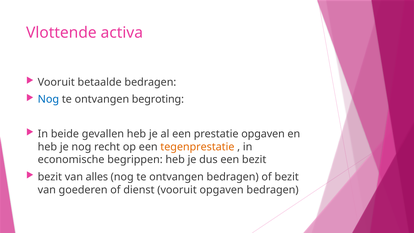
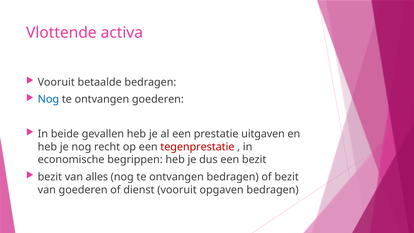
ontvangen begroting: begroting -> goederen
prestatie opgaven: opgaven -> uitgaven
tegenprestatie colour: orange -> red
